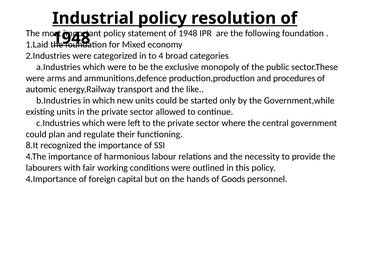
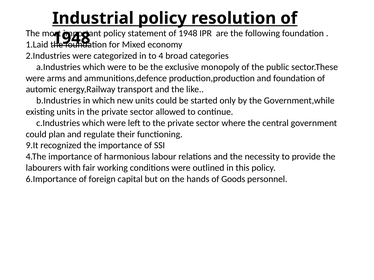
and procedures: procedures -> foundation
8.It: 8.It -> 9.It
4.Importance: 4.Importance -> 6.Importance
